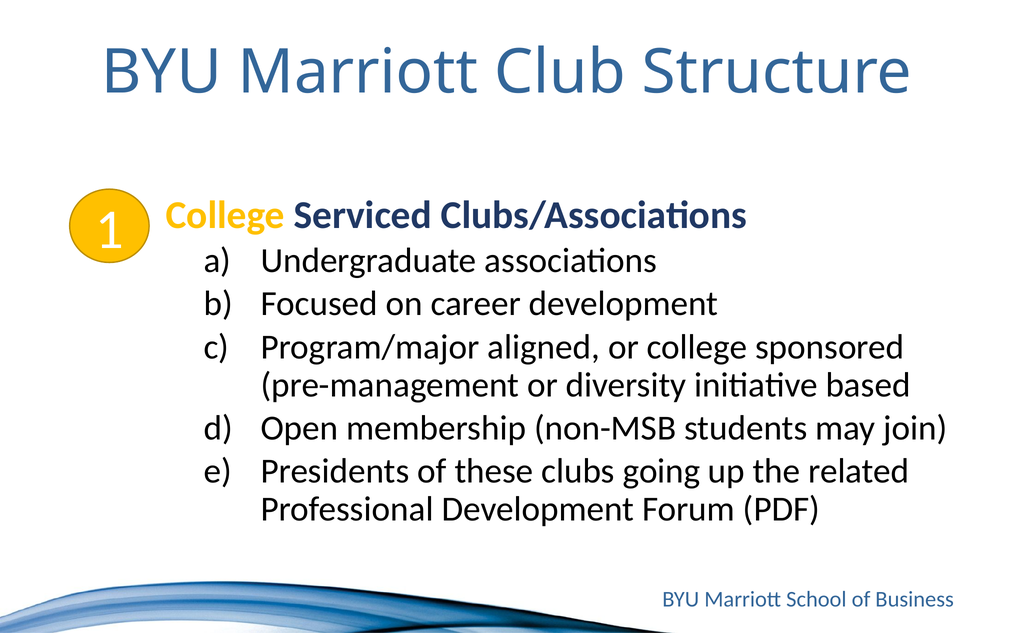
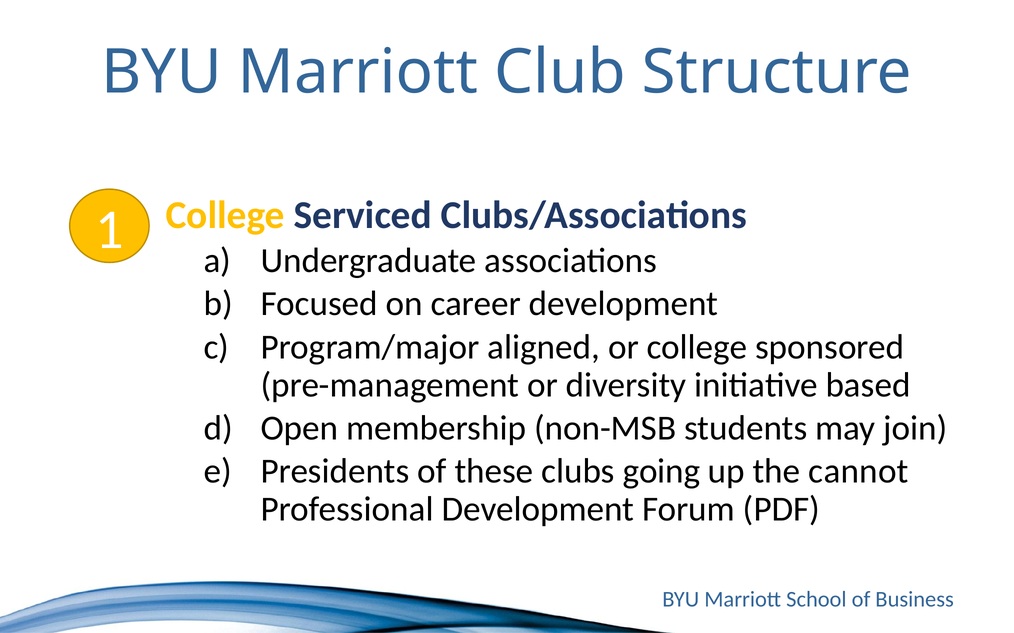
related: related -> cannot
